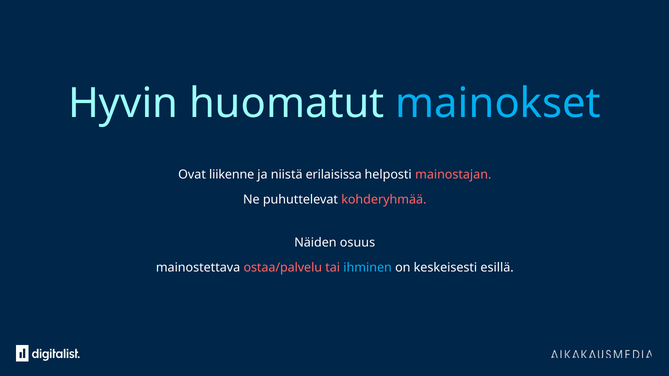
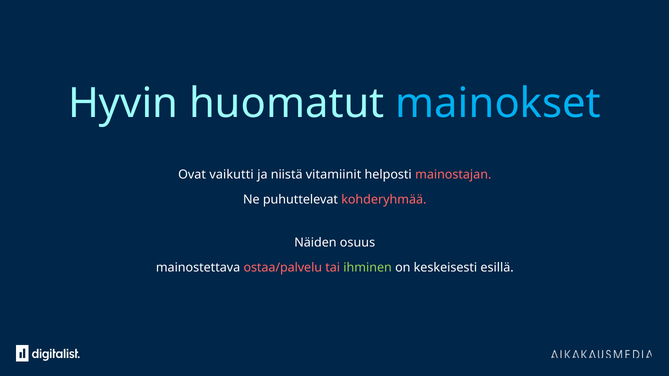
liikenne: liikenne -> vaikutti
erilaisissa: erilaisissa -> vitamiinit
ihminen colour: light blue -> light green
